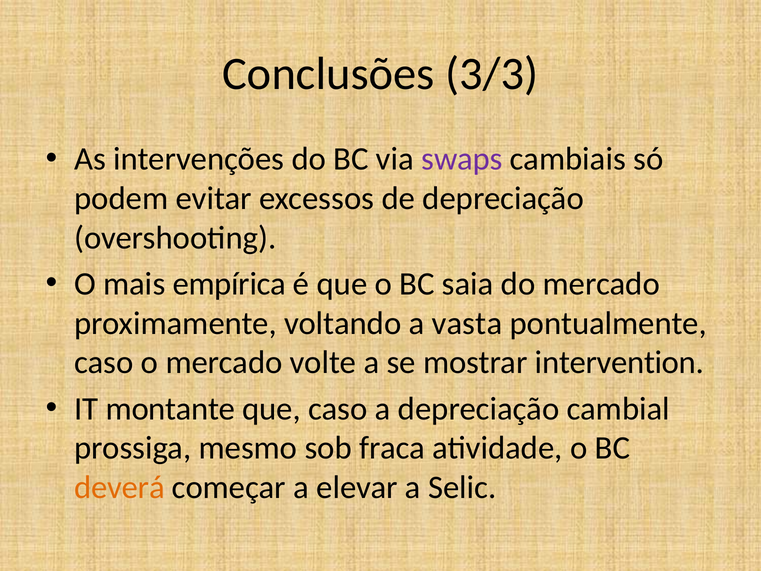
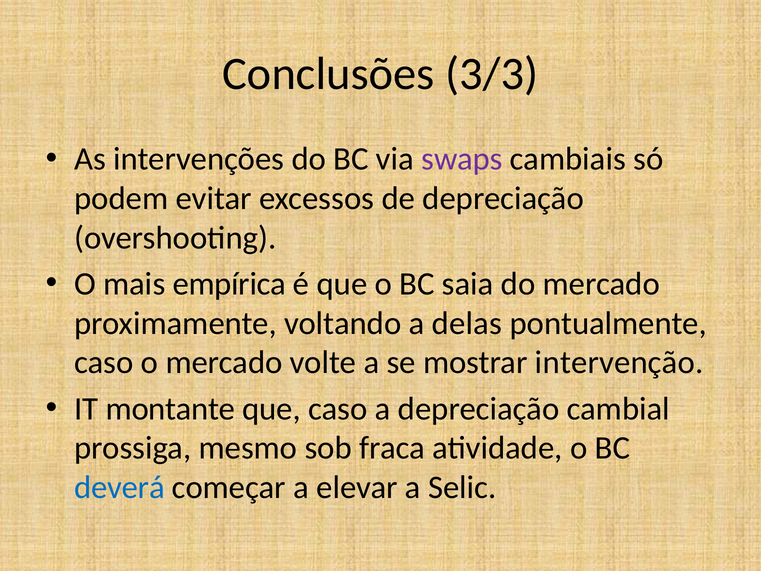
vasta: vasta -> delas
intervention: intervention -> intervenção
deverá colour: orange -> blue
